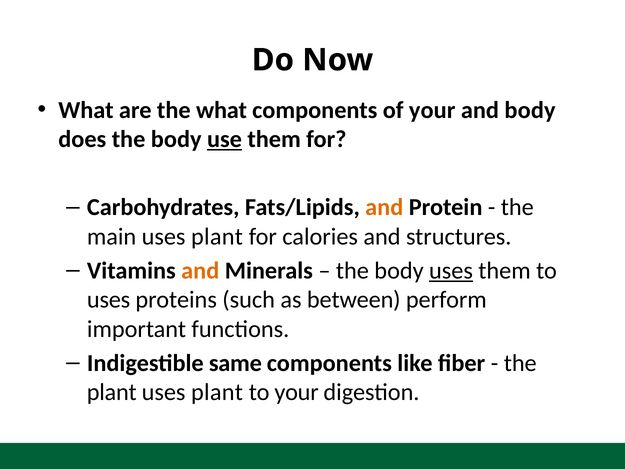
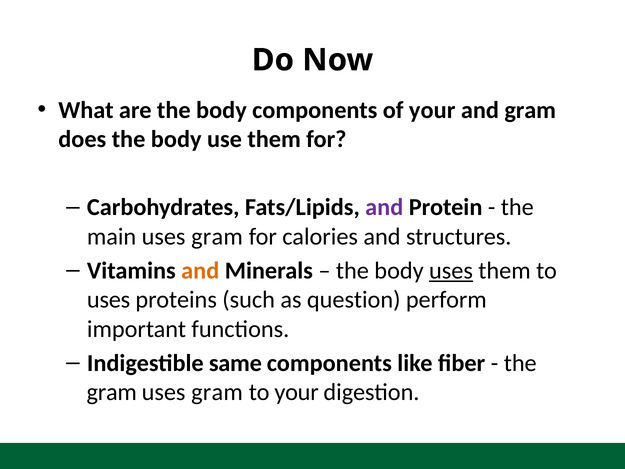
are the what: what -> body
and body: body -> gram
use underline: present -> none
and at (384, 207) colour: orange -> purple
plant at (217, 236): plant -> gram
between: between -> question
plant at (112, 392): plant -> gram
plant at (217, 392): plant -> gram
